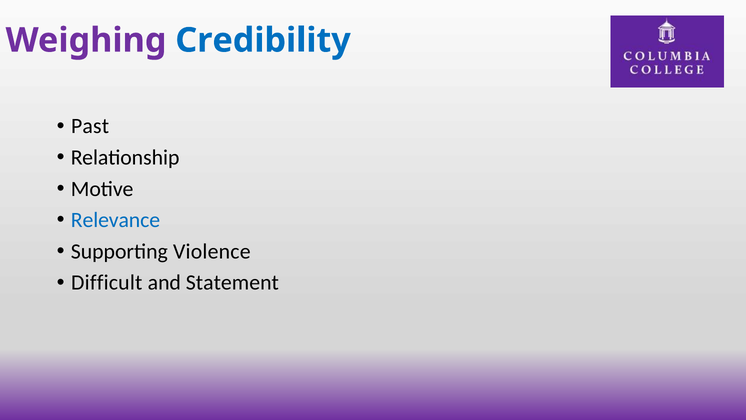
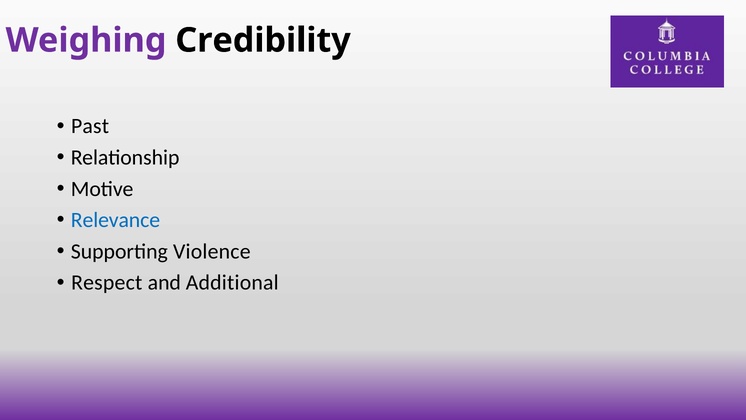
Credibility colour: blue -> black
Difficult: Difficult -> Respect
Statement: Statement -> Additional
